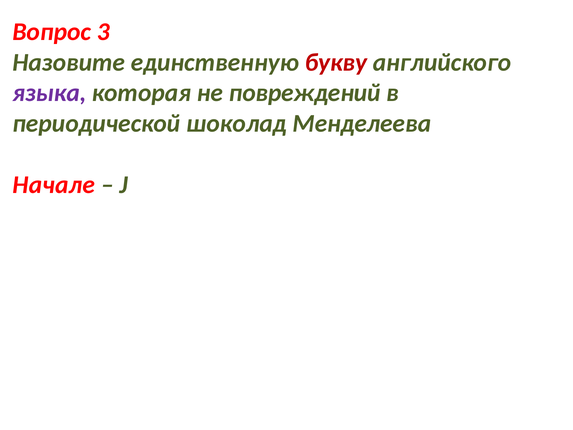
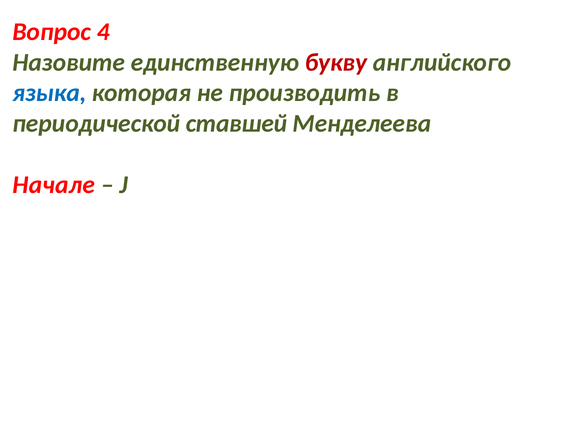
3: 3 -> 4
языка colour: purple -> blue
повреждений: повреждений -> производить
шоколад: шоколад -> ставшей
